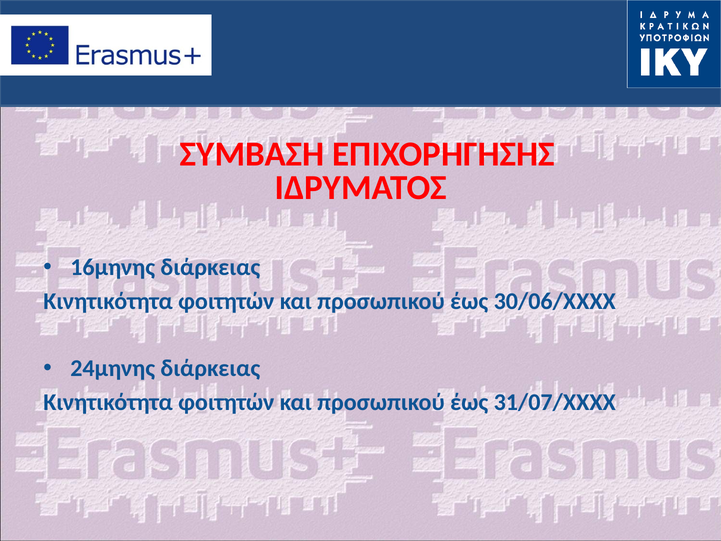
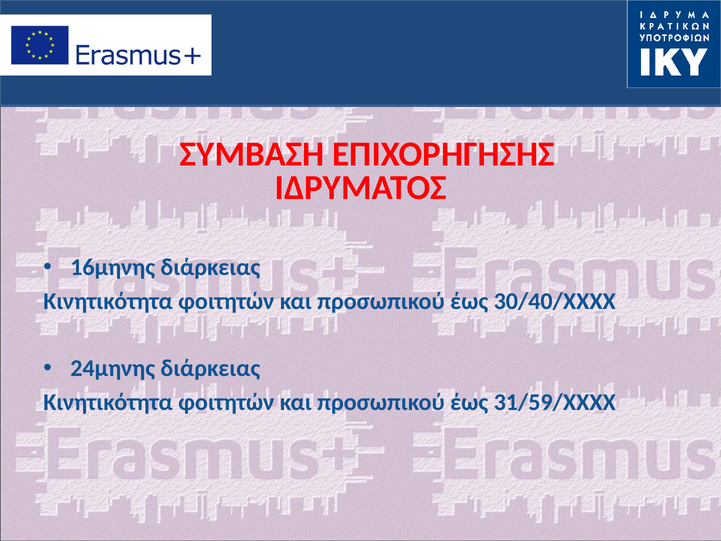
30/06/ΧΧΧΧ: 30/06/ΧΧΧΧ -> 30/40/ΧΧΧΧ
31/07/ΧΧΧΧ: 31/07/ΧΧΧΧ -> 31/59/ΧΧΧΧ
